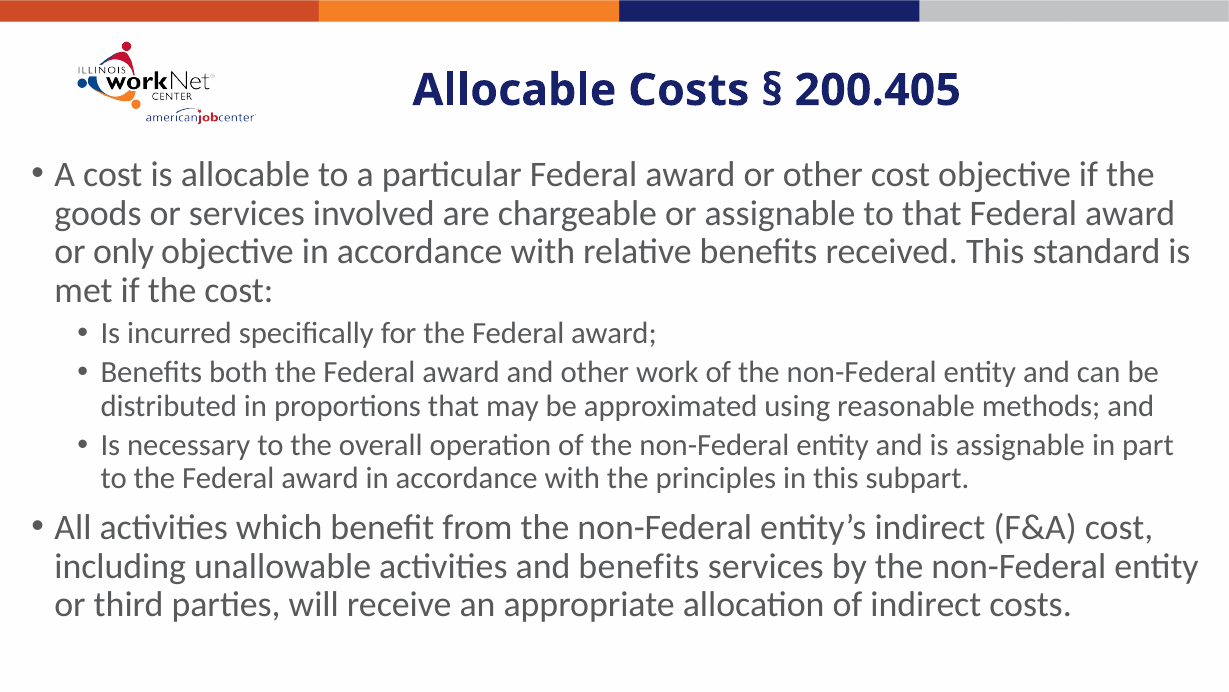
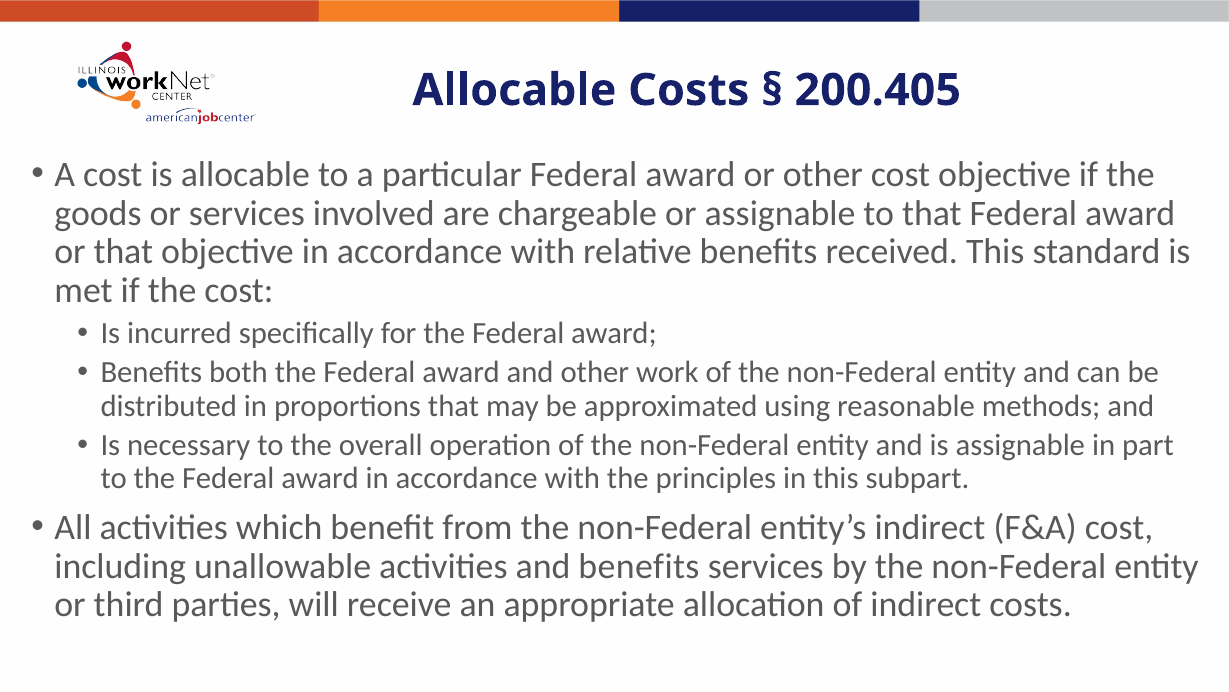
or only: only -> that
